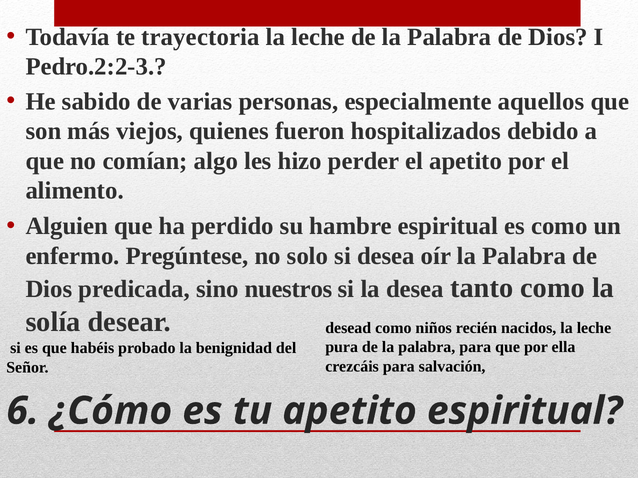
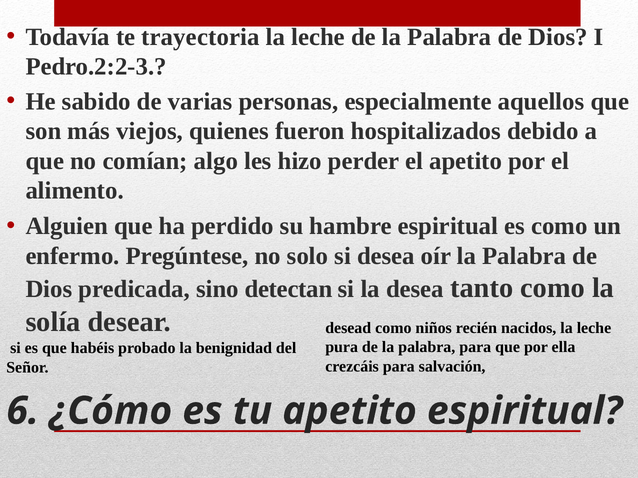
nuestros: nuestros -> detectan
